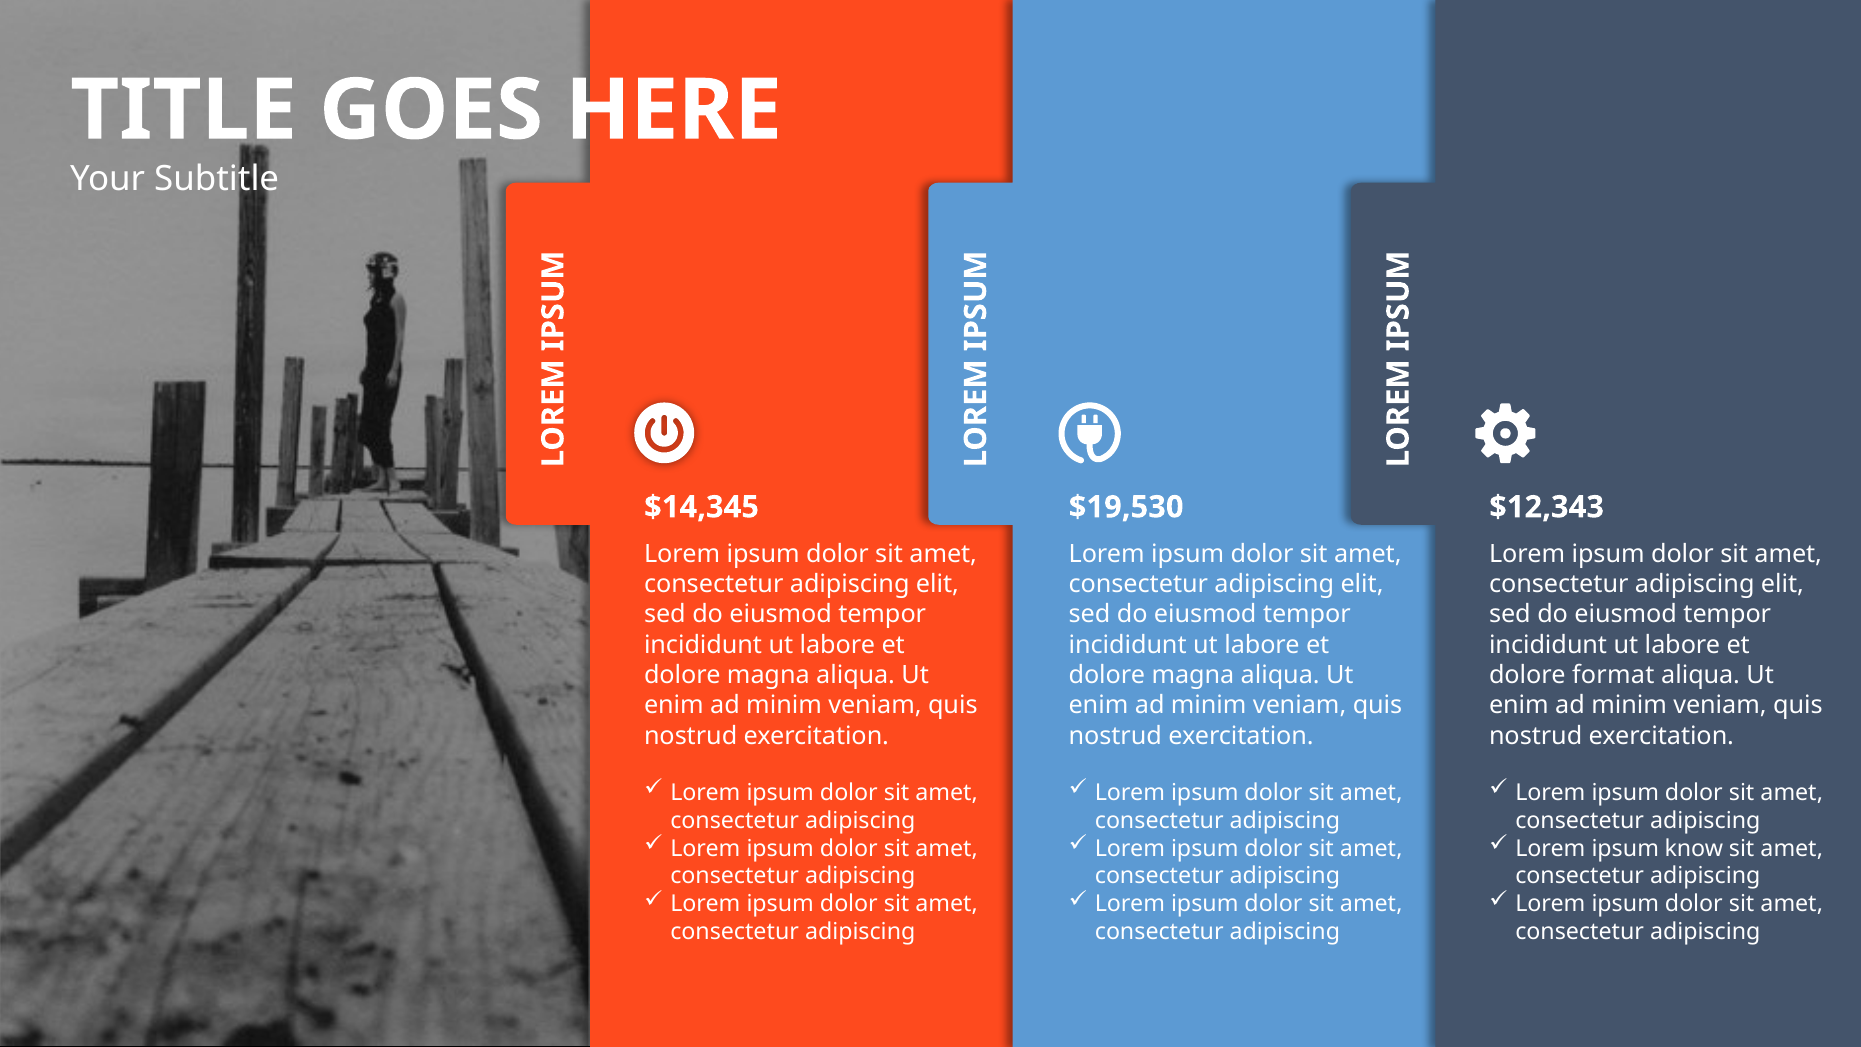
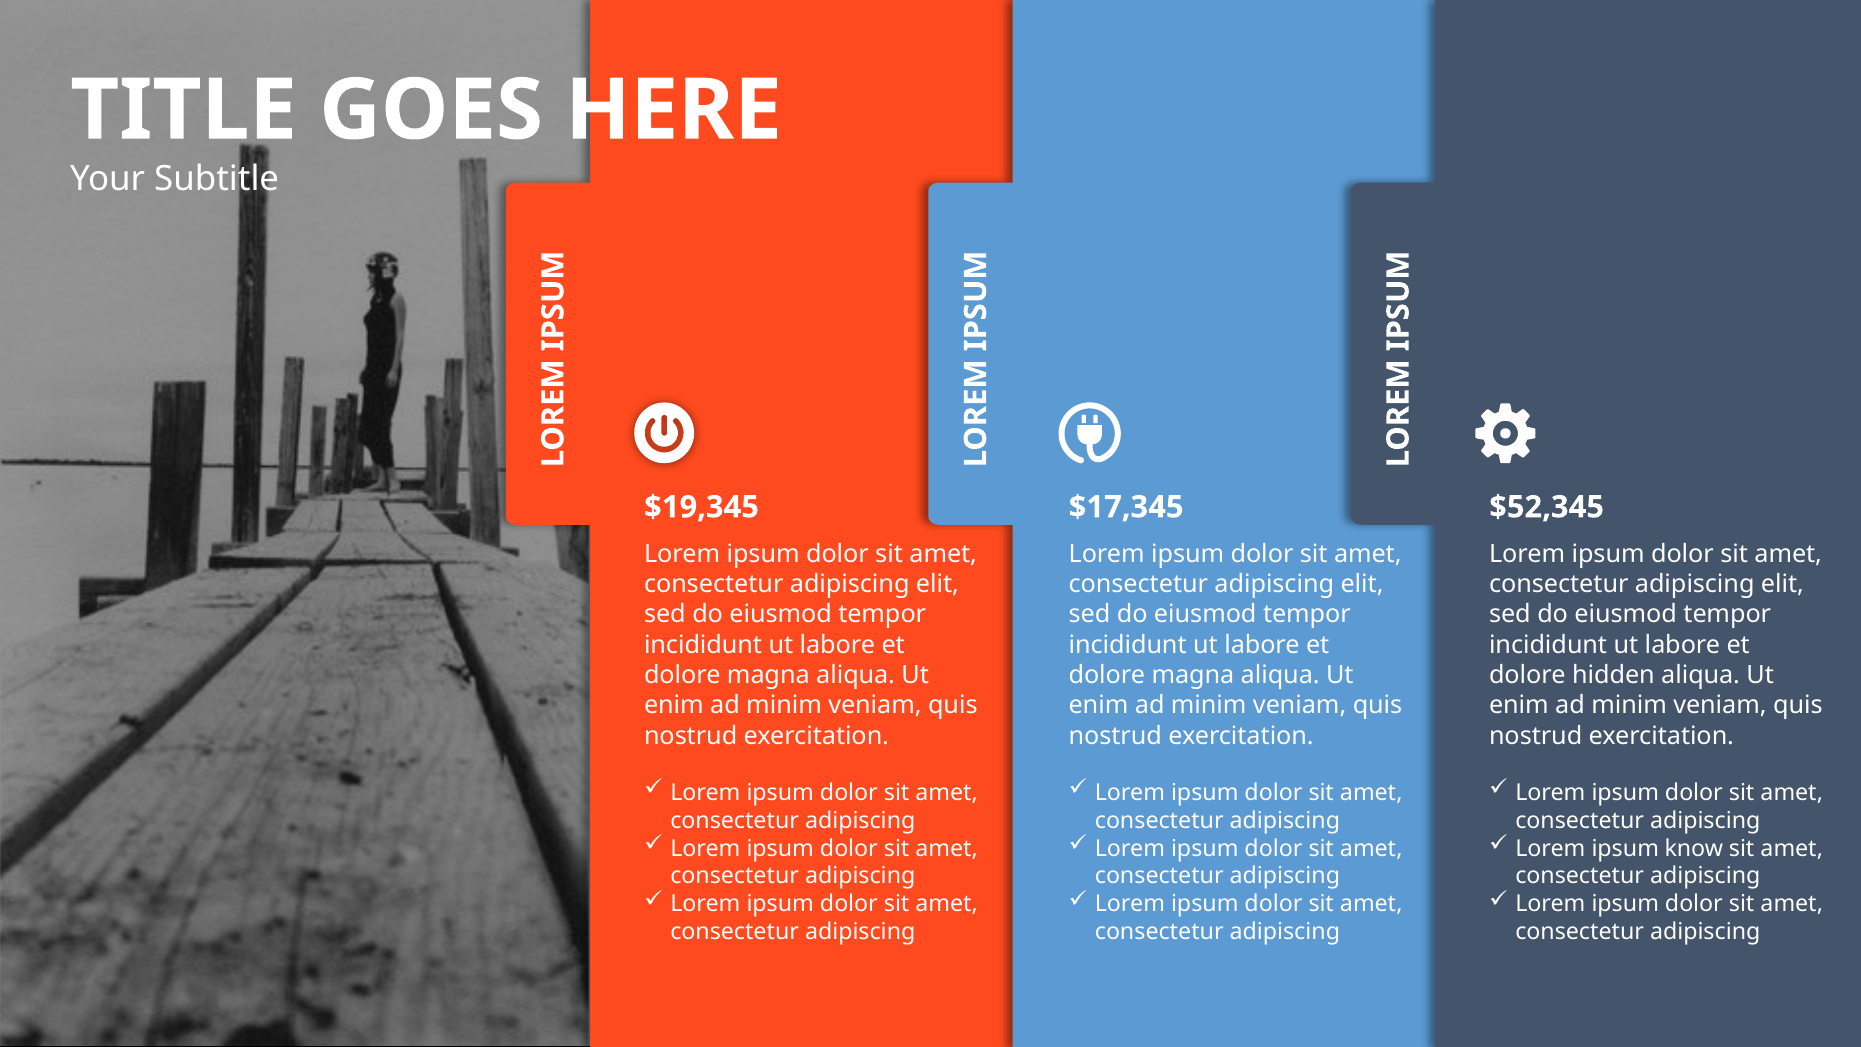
$14,345: $14,345 -> $19,345
$19,530: $19,530 -> $17,345
$12,343: $12,343 -> $52,345
format: format -> hidden
